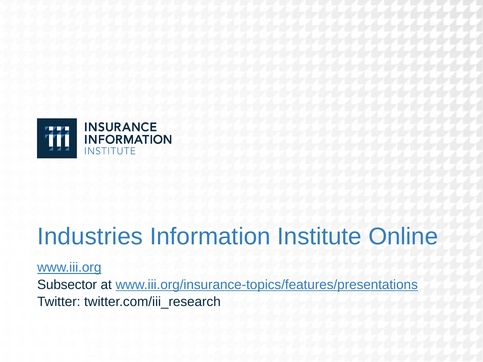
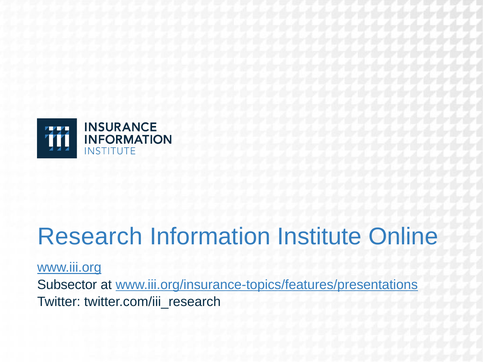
Industries: Industries -> Research
